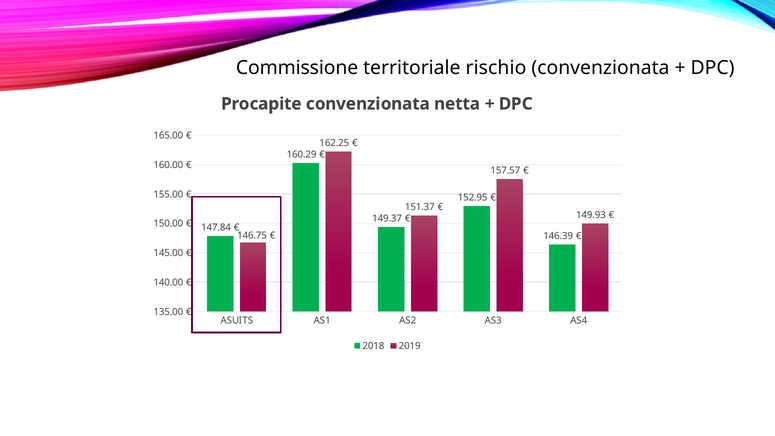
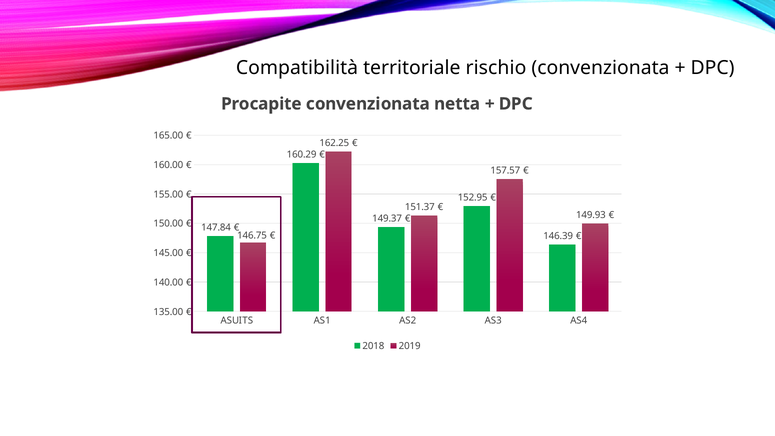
Commissione: Commissione -> Compatibilità
